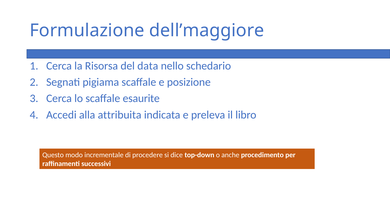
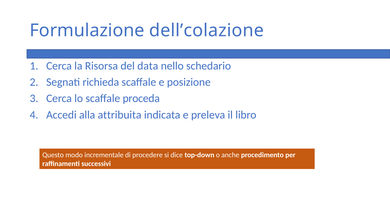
dell’maggiore: dell’maggiore -> dell’colazione
pigiama: pigiama -> richieda
esaurite: esaurite -> proceda
